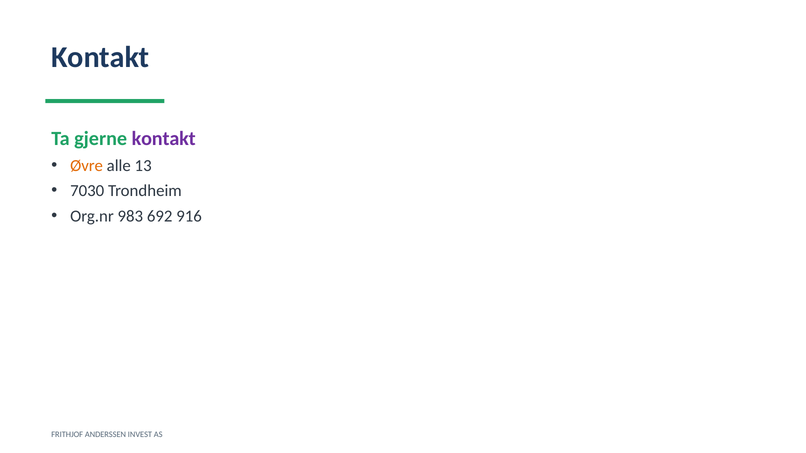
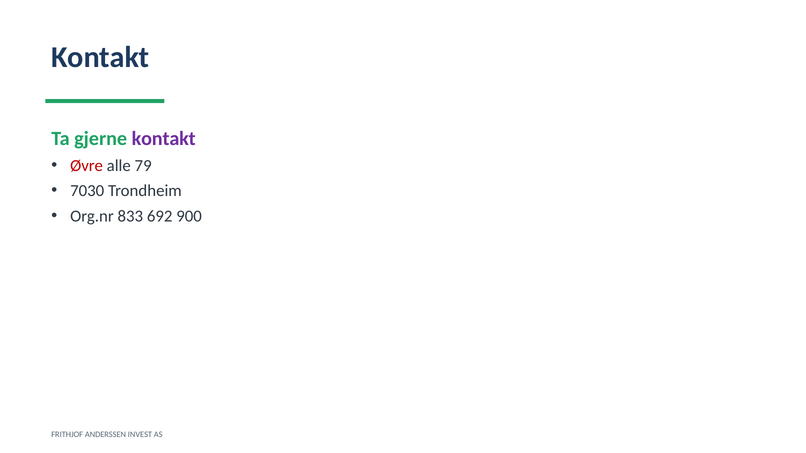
Øvre colour: orange -> red
13: 13 -> 79
983: 983 -> 833
916: 916 -> 900
